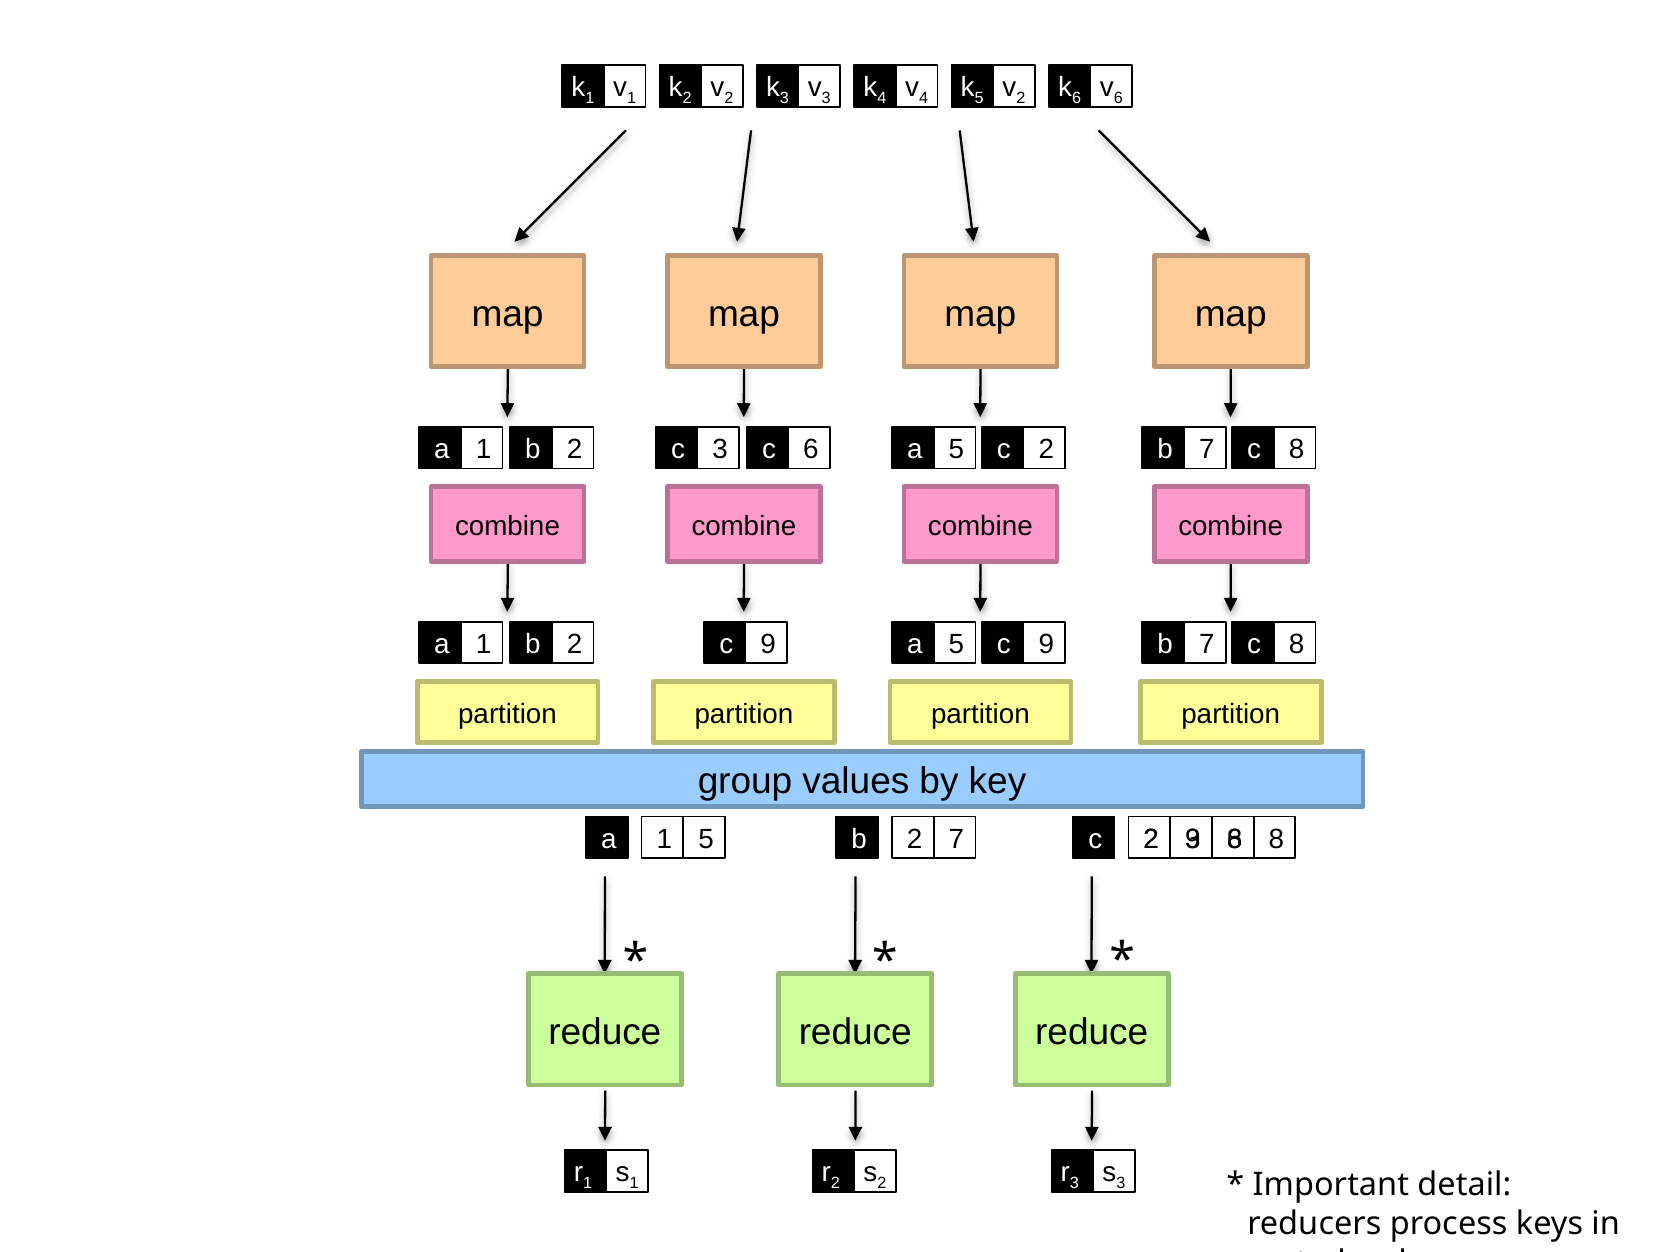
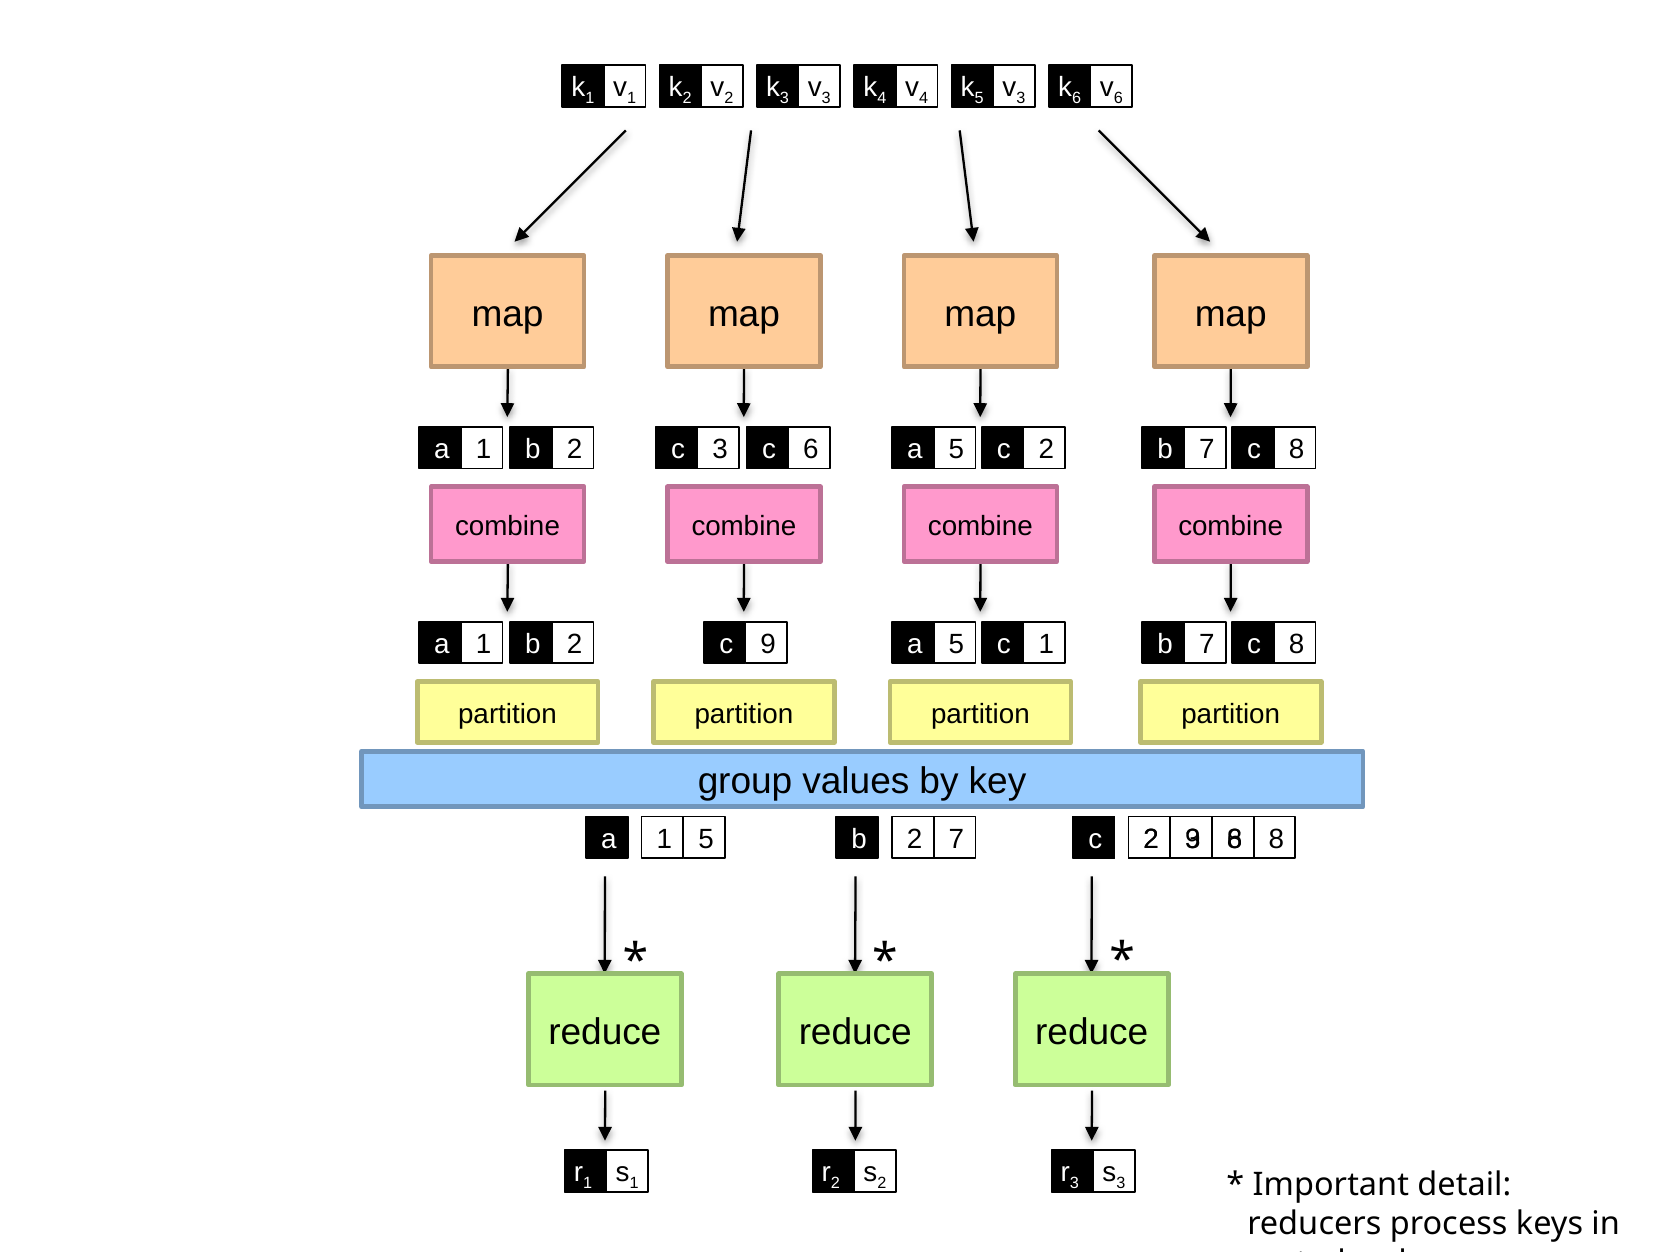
2 at (1021, 98): 2 -> 3
5 9: 9 -> 1
